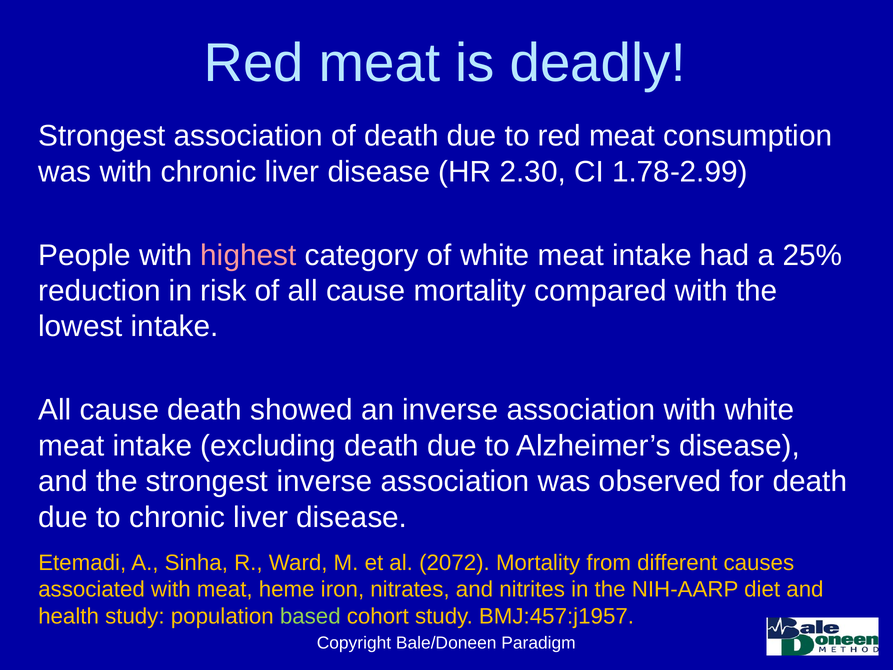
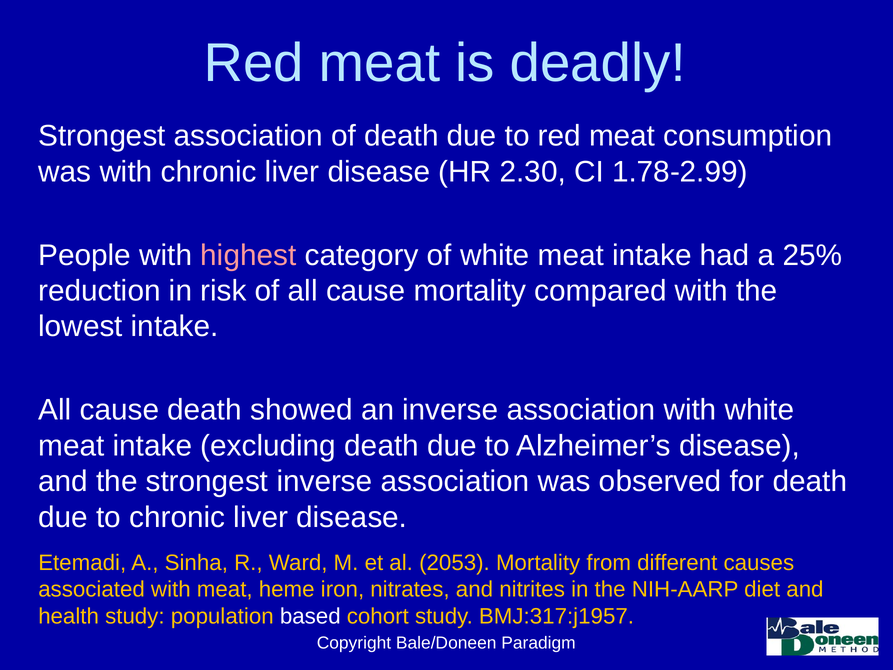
2072: 2072 -> 2053
based colour: light green -> white
BMJ:457:j1957: BMJ:457:j1957 -> BMJ:317:j1957
